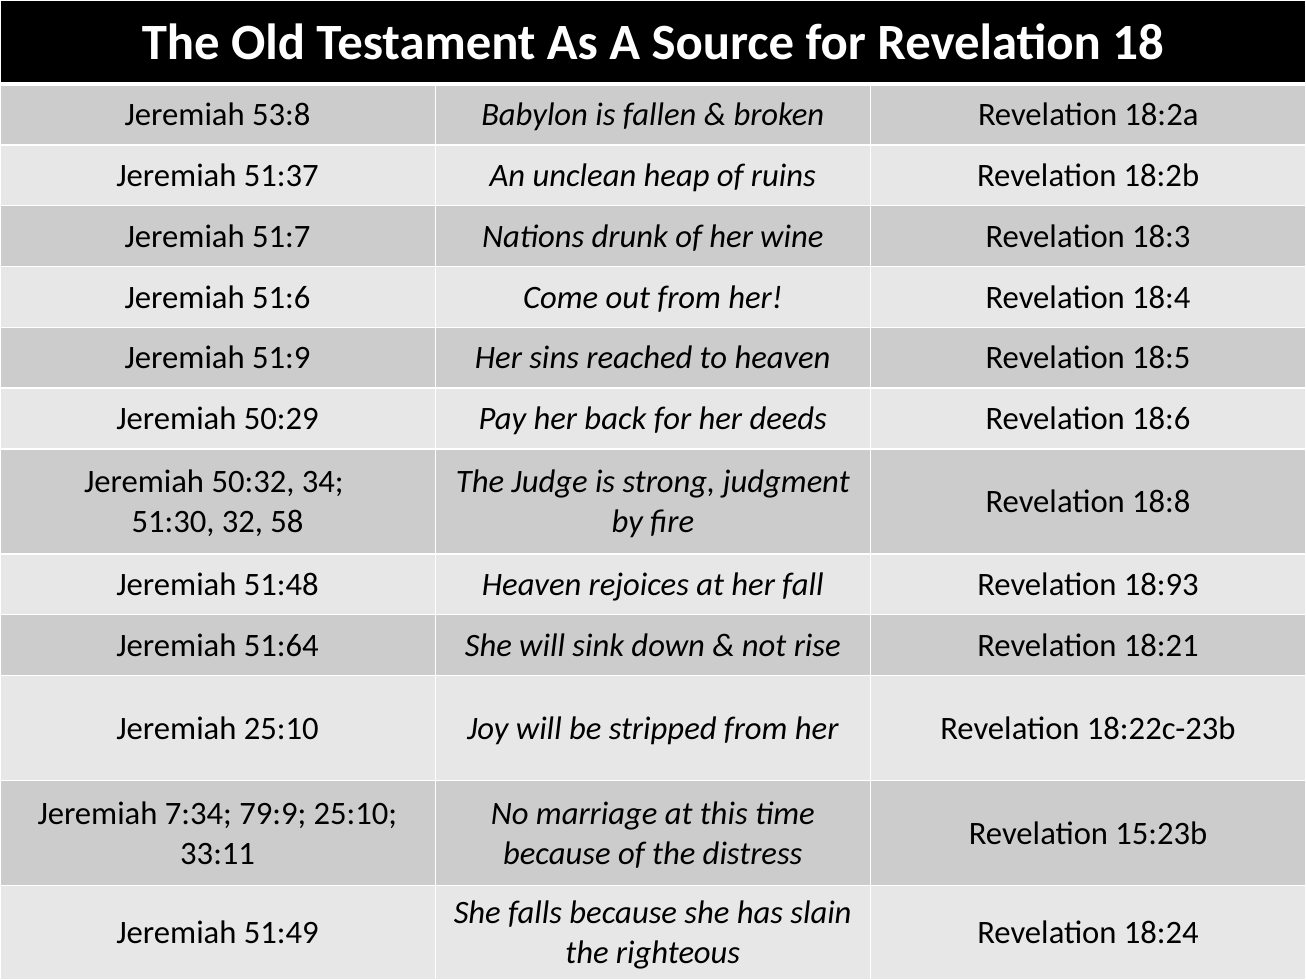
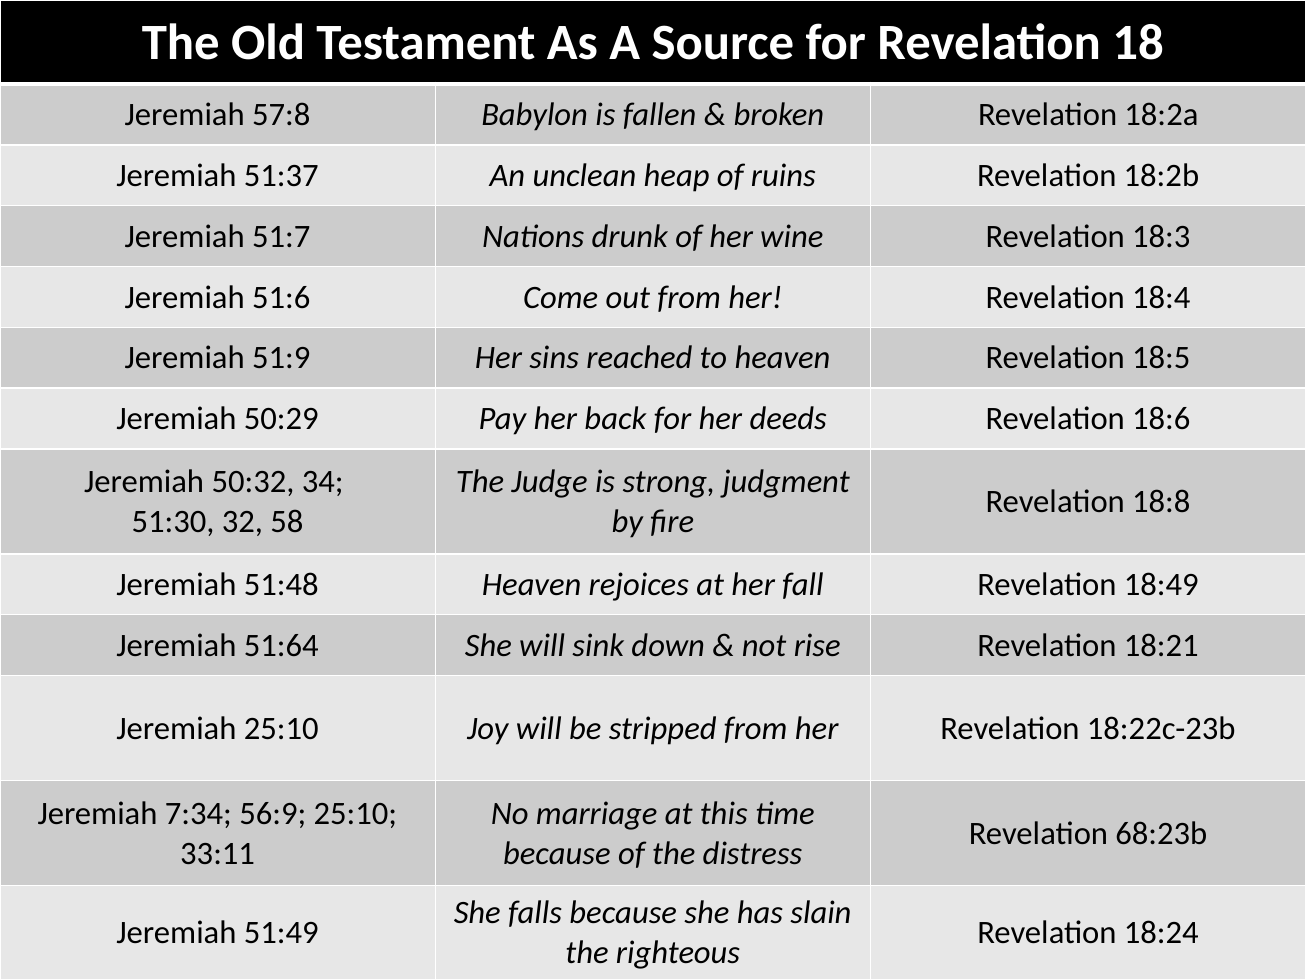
53:8: 53:8 -> 57:8
18:93: 18:93 -> 18:49
79:9: 79:9 -> 56:9
15:23b: 15:23b -> 68:23b
